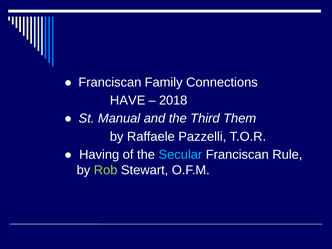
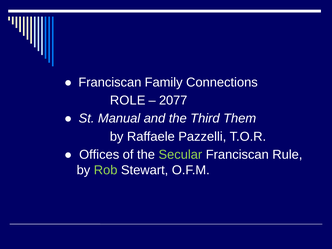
HAVE: HAVE -> ROLE
2018: 2018 -> 2077
Having: Having -> Offices
Secular colour: light blue -> light green
